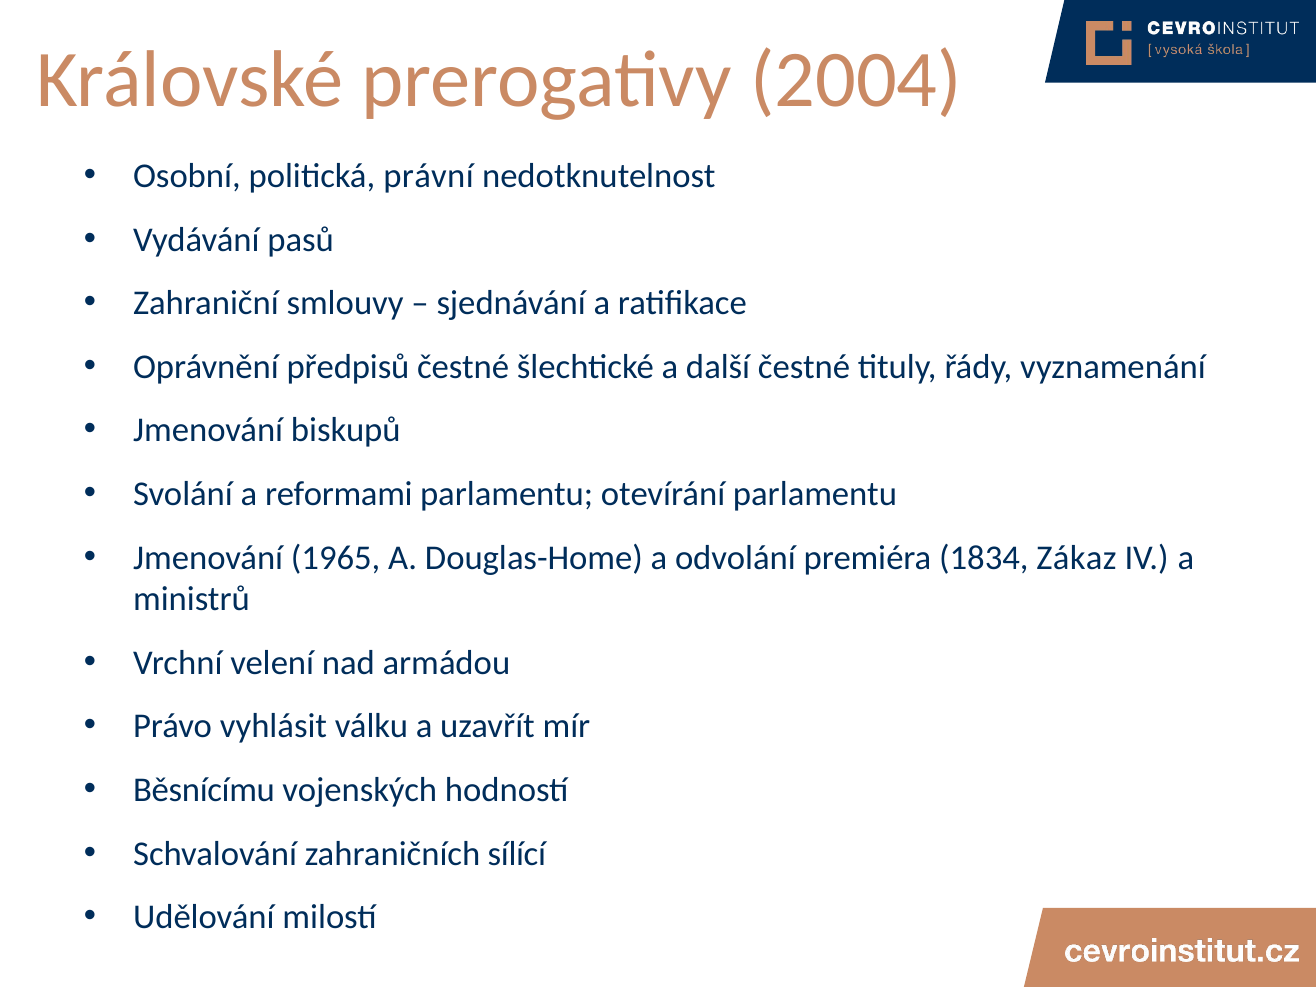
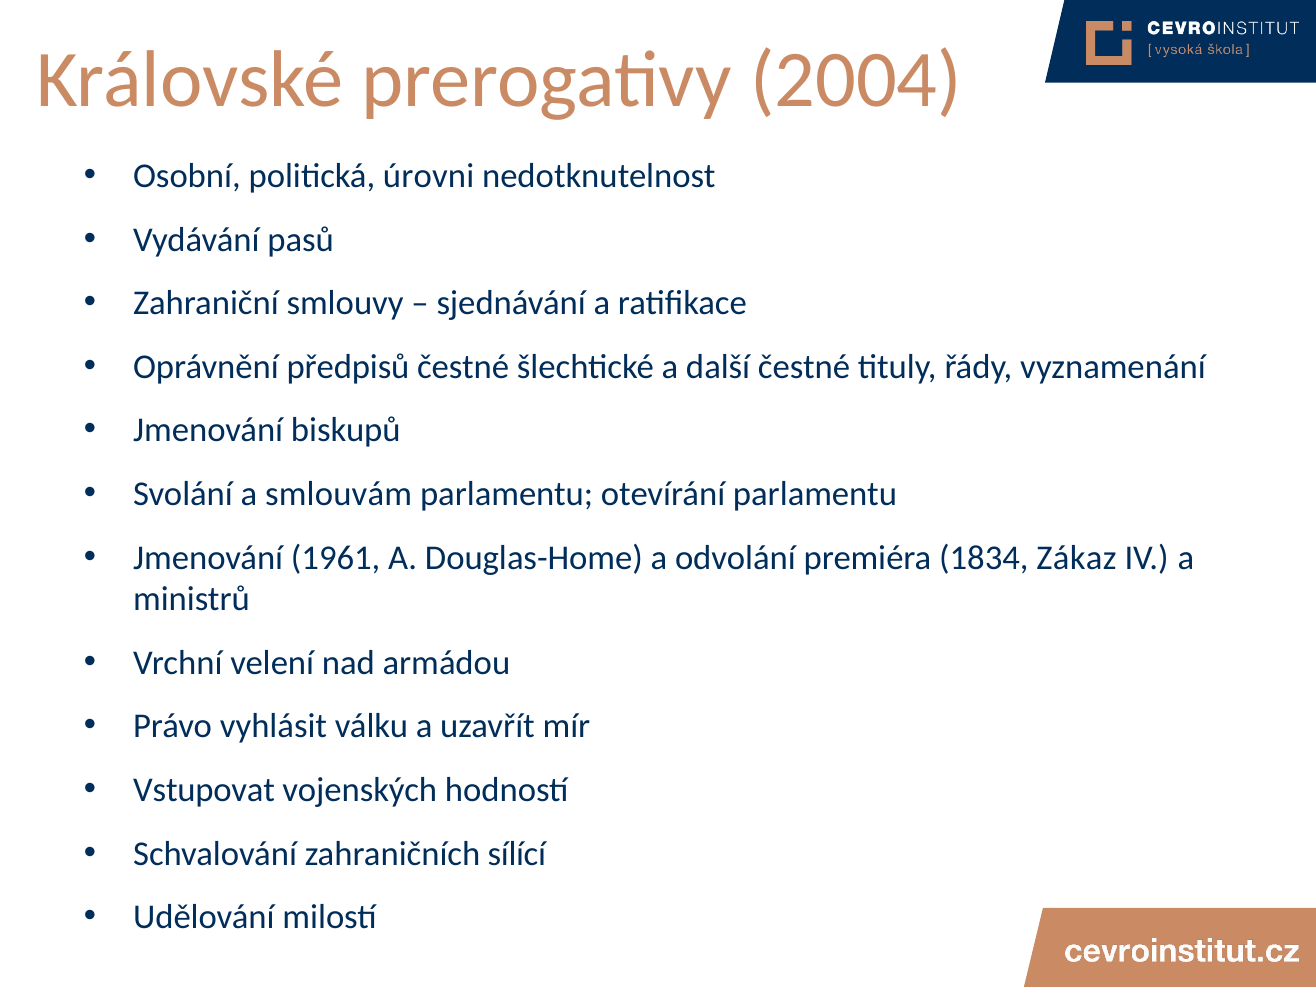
právní: právní -> úrovni
reformami: reformami -> smlouvám
1965: 1965 -> 1961
Běsnícímu: Běsnícímu -> Vstupovat
